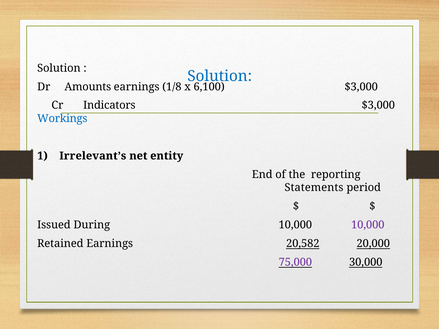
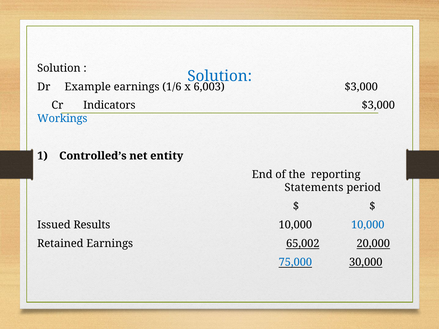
Amounts: Amounts -> Example
1/8: 1/8 -> 1/6
6,100: 6,100 -> 6,003
Irrelevant’s: Irrelevant’s -> Controlled’s
During: During -> Results
10,000 at (368, 225) colour: purple -> blue
20,582: 20,582 -> 65,002
75,000 colour: purple -> blue
